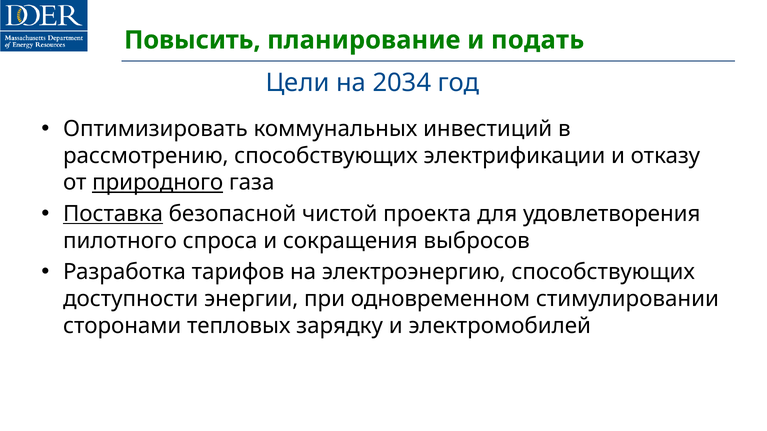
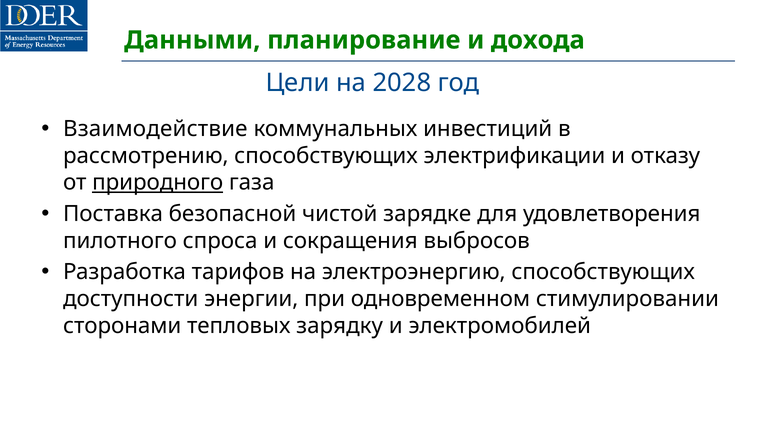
Повысить: Повысить -> Данными
подать: подать -> дохода
2034: 2034 -> 2028
Оптимизировать: Оптимизировать -> Взаимодействие
Поставка underline: present -> none
проекта: проекта -> зарядке
